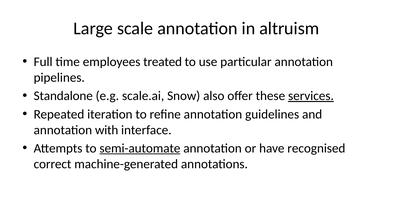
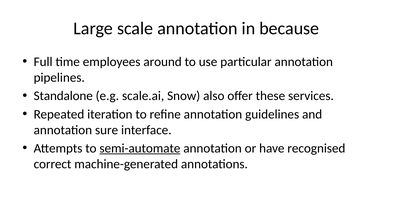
altruism: altruism -> because
treated: treated -> around
services underline: present -> none
with: with -> sure
